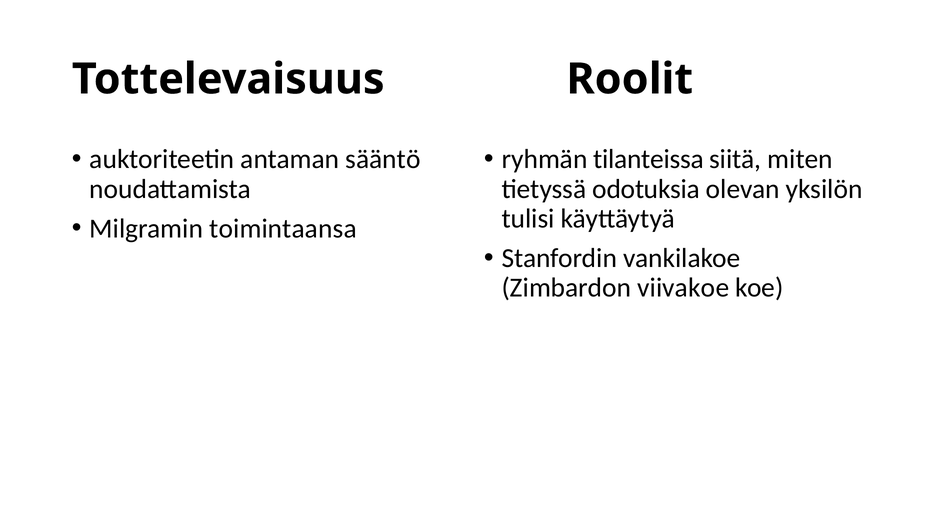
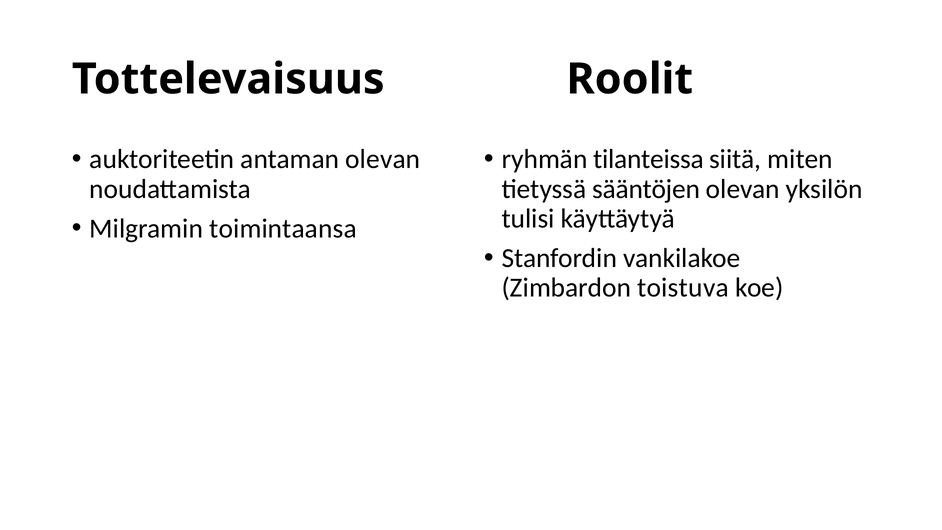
antaman sääntö: sääntö -> olevan
odotuksia: odotuksia -> sääntöjen
viivakoe: viivakoe -> toistuva
